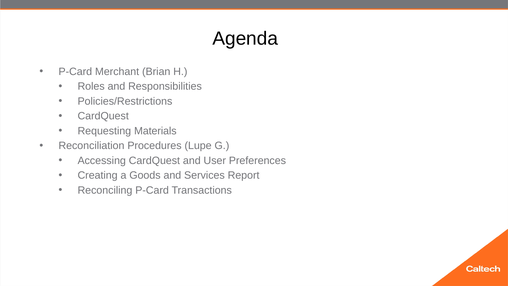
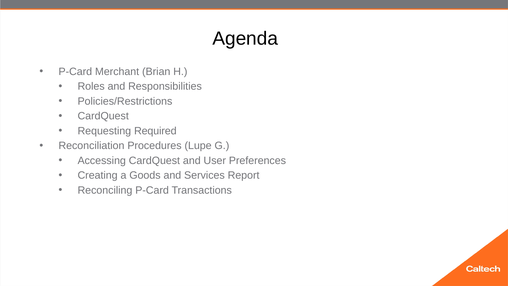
Materials: Materials -> Required
